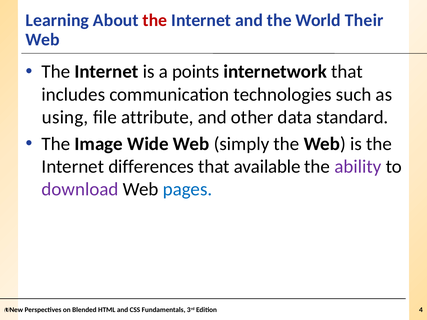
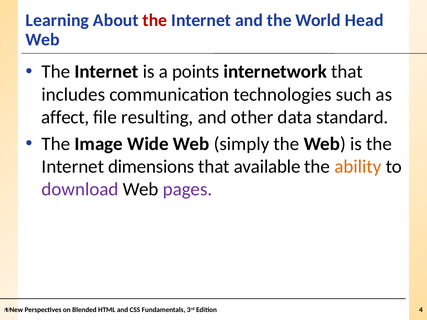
Their: Their -> Head
using: using -> affect
attribute: attribute -> resulting
differences: differences -> dimensions
ability colour: purple -> orange
pages colour: blue -> purple
